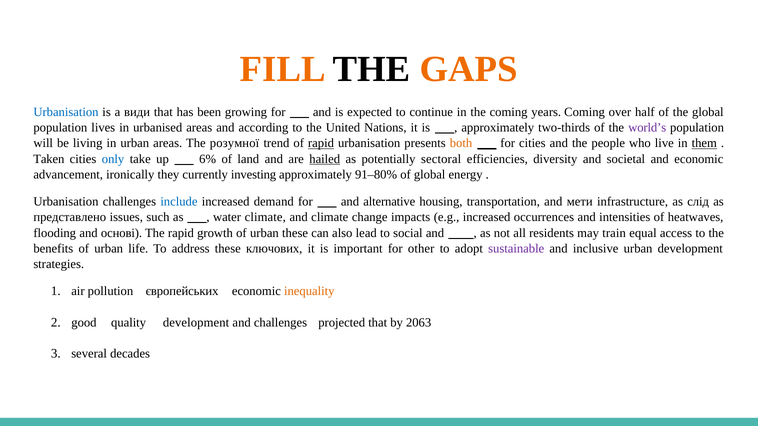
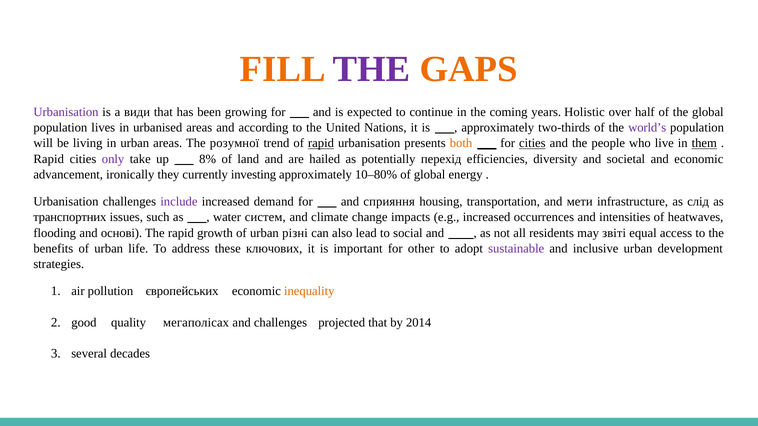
THE at (371, 69) colour: black -> purple
Urbanisation at (66, 112) colour: blue -> purple
years Coming: Coming -> Holistic
cities at (532, 143) underline: none -> present
Taken at (49, 159): Taken -> Rapid
only colour: blue -> purple
6%: 6% -> 8%
hailed underline: present -> none
sectoral: sectoral -> перехід
91–80%: 91–80% -> 10–80%
include colour: blue -> purple
alternative: alternative -> сприяння
представлено: представлено -> транспортних
water climate: climate -> систем
urban these: these -> різні
train: train -> звіті
quality development: development -> мегаполісах
2063: 2063 -> 2014
